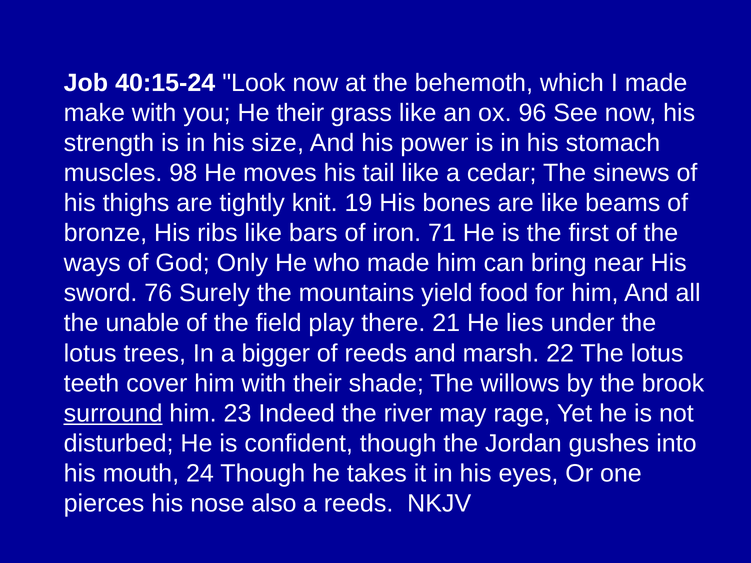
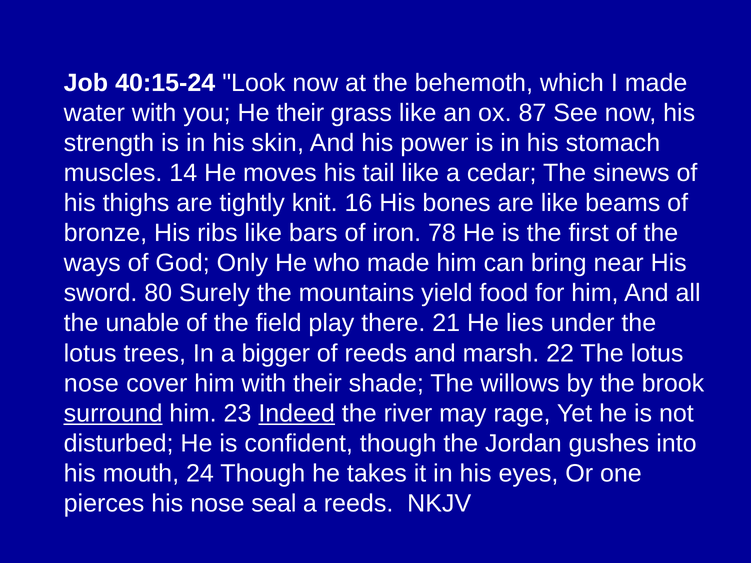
make: make -> water
96: 96 -> 87
size: size -> skin
98: 98 -> 14
19: 19 -> 16
71: 71 -> 78
76: 76 -> 80
teeth at (91, 383): teeth -> nose
Indeed underline: none -> present
also: also -> seal
